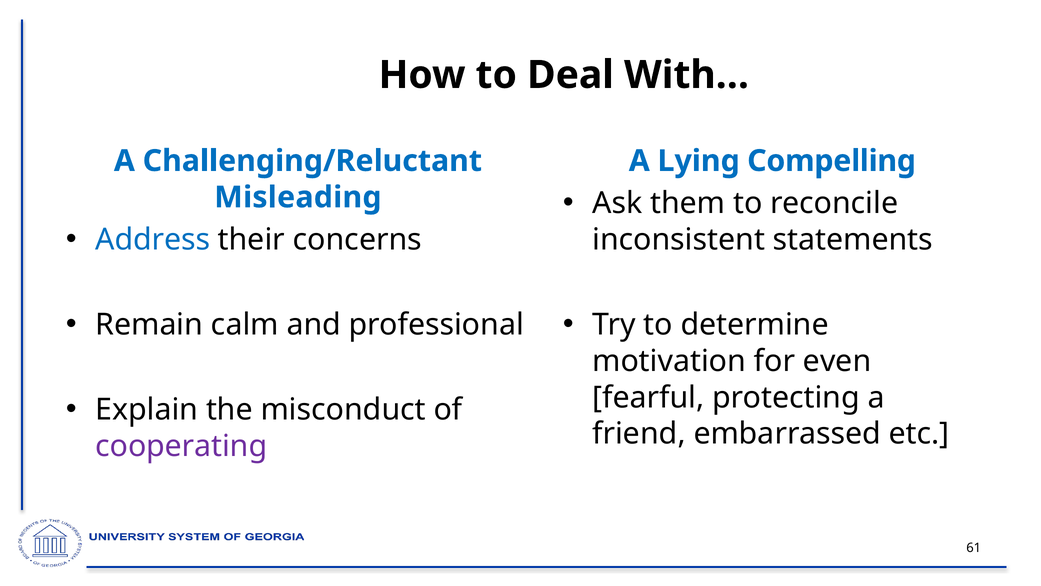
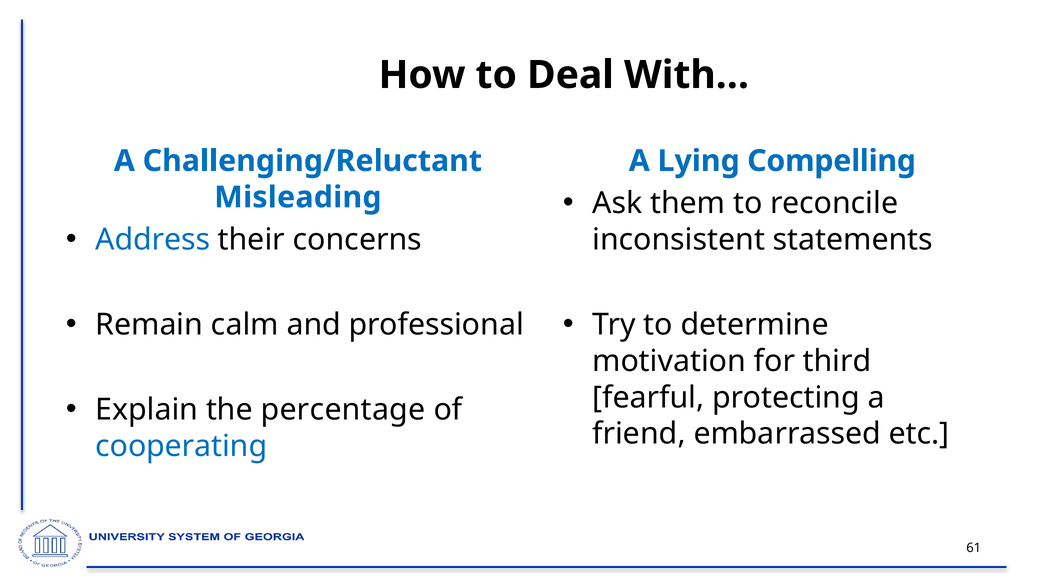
even: even -> third
misconduct: misconduct -> percentage
cooperating colour: purple -> blue
